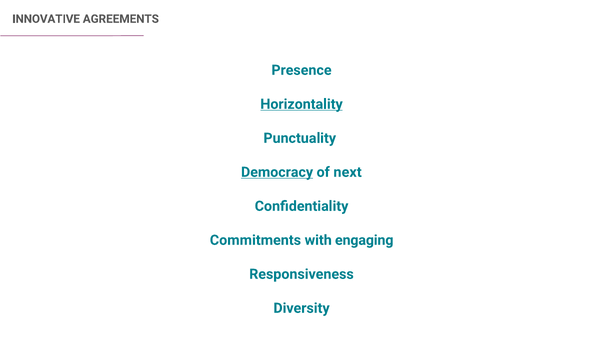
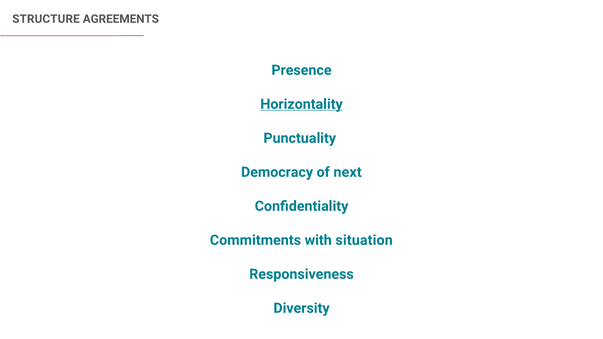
INNOVATIVE: INNOVATIVE -> STRUCTURE
Democracy underline: present -> none
engaging: engaging -> situation
